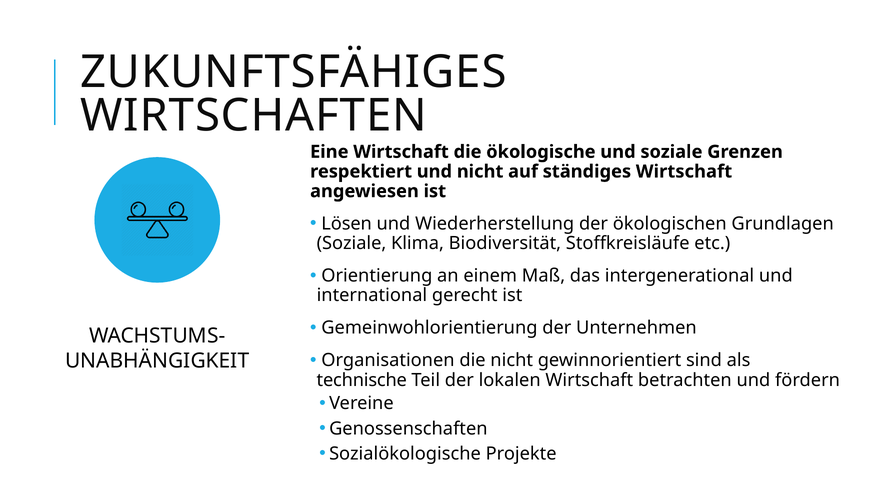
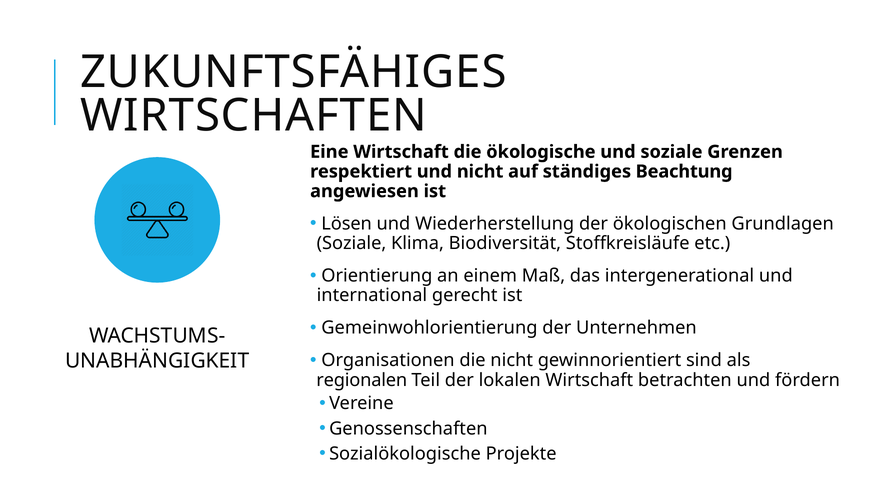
ständiges Wirtschaft: Wirtschaft -> Beachtung
technische: technische -> regionalen
